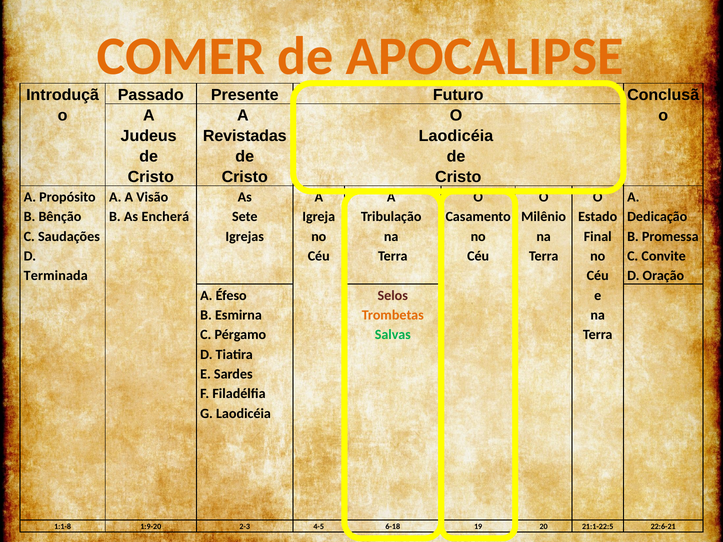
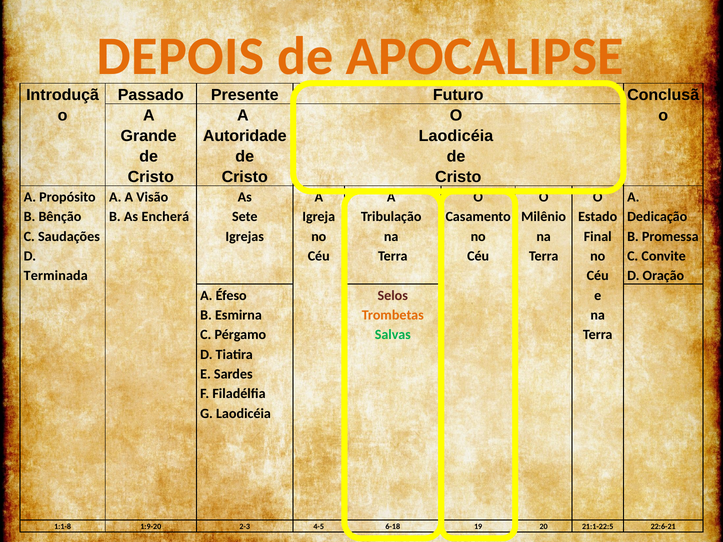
COMER: COMER -> DEPOIS
Judeus: Judeus -> Grande
Revistadas: Revistadas -> Autoridade
